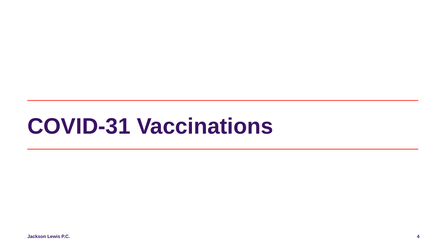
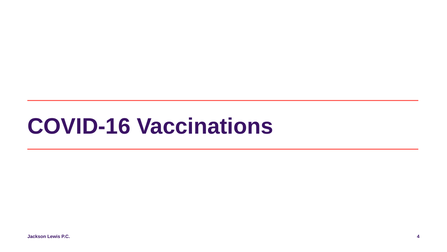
COVID-31: COVID-31 -> COVID-16
